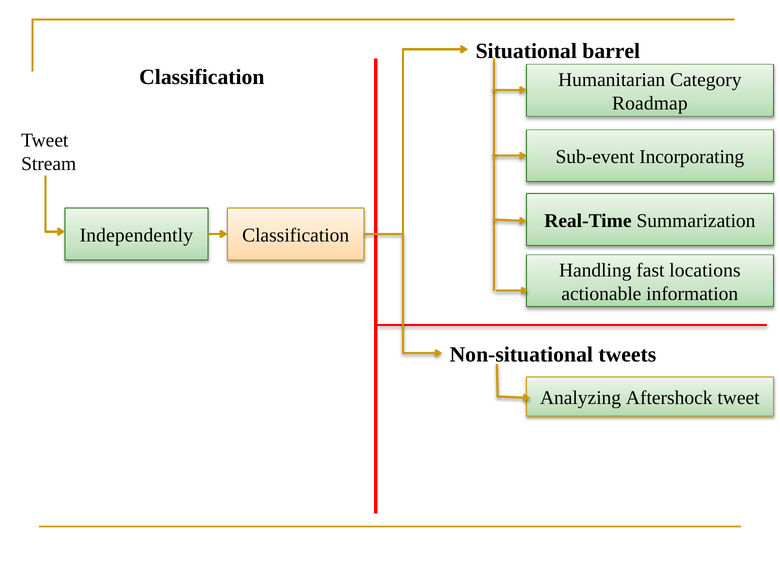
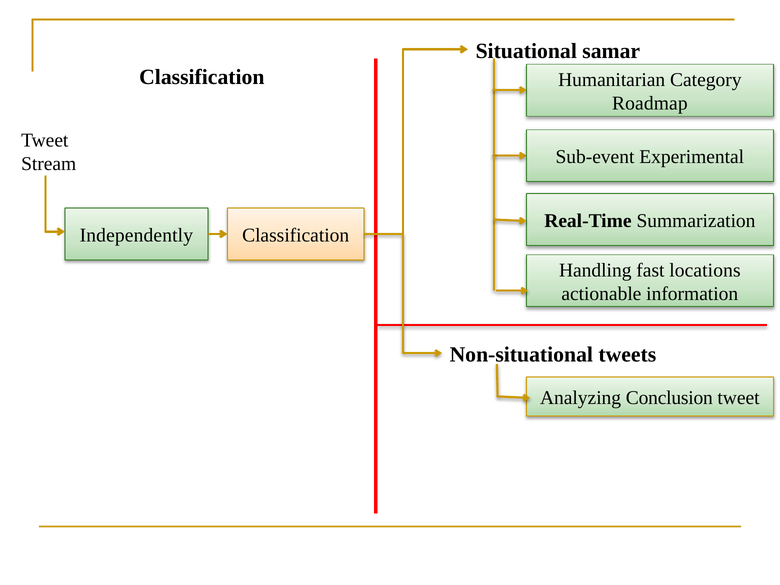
barrel: barrel -> samar
Incorporating: Incorporating -> Experimental
Aftershock: Aftershock -> Conclusion
